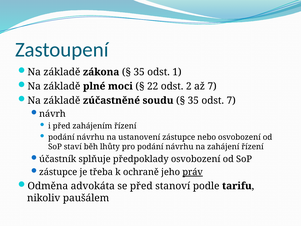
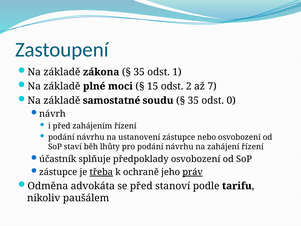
22: 22 -> 15
zúčastněné: zúčastněné -> samostatné
odst 7: 7 -> 0
třeba underline: none -> present
